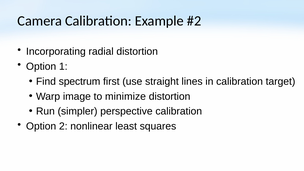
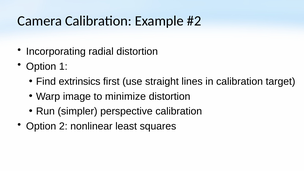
spectrum: spectrum -> extrinsics
